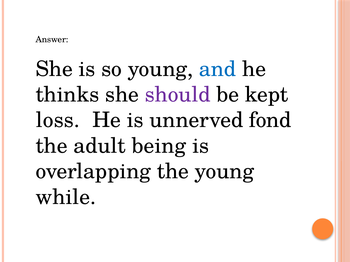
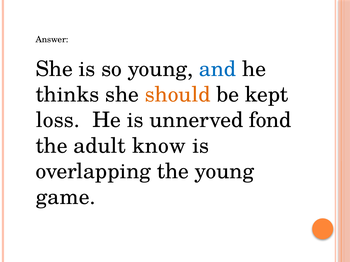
should colour: purple -> orange
being: being -> know
while: while -> game
